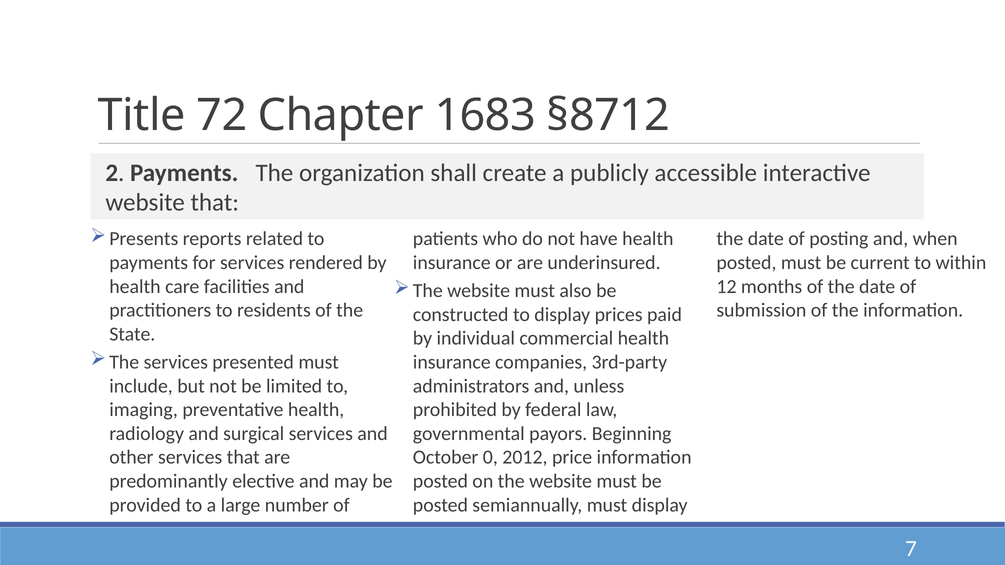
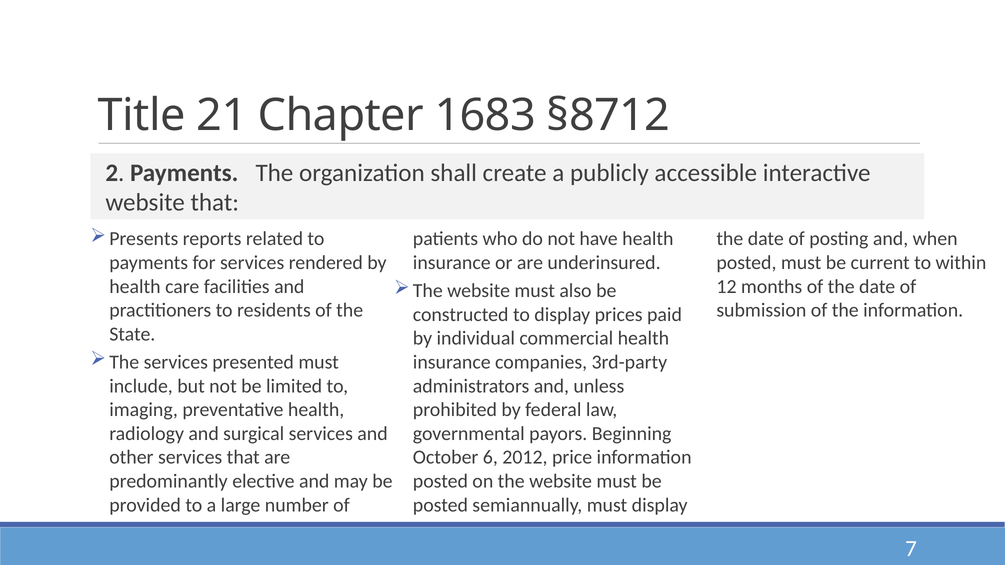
72: 72 -> 21
0: 0 -> 6
